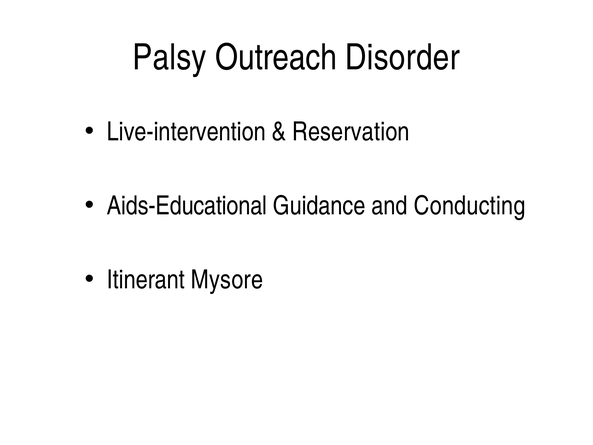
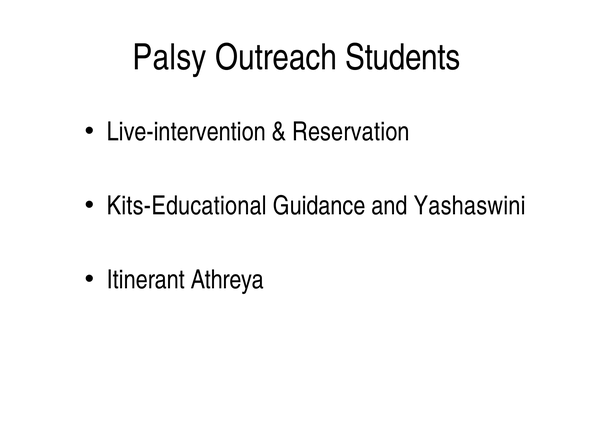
Disorder: Disorder -> Students
Aids-Educational: Aids-Educational -> Kits-Educational
Conducting: Conducting -> Yashaswini
Mysore: Mysore -> Athreya
